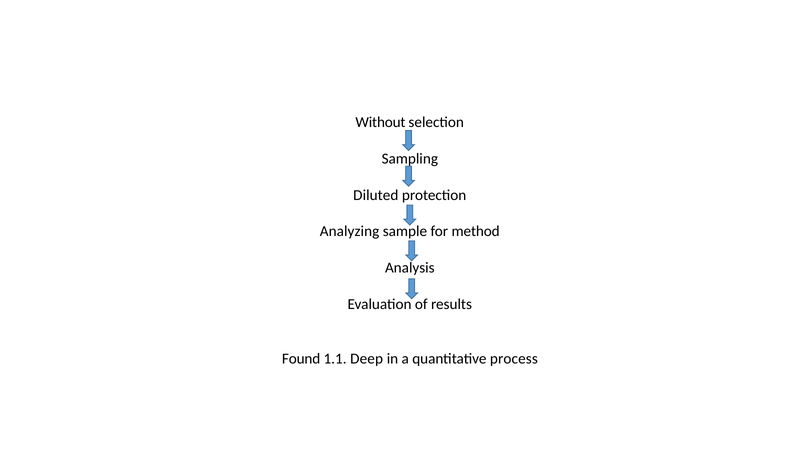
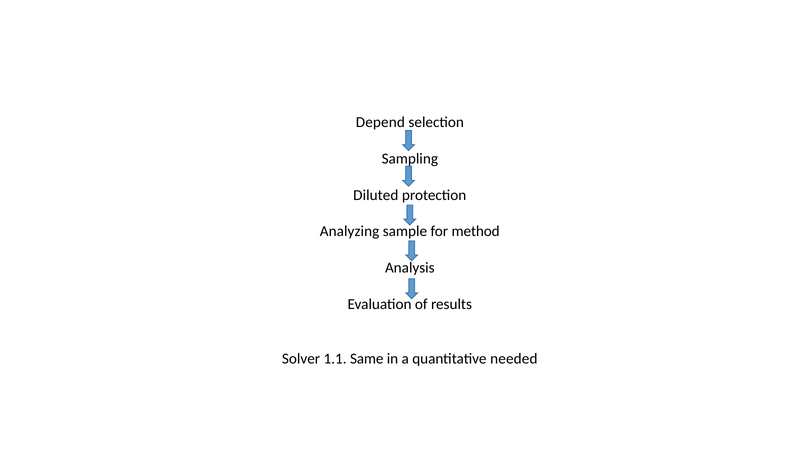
Without: Without -> Depend
Found: Found -> Solver
Deep: Deep -> Same
process: process -> needed
